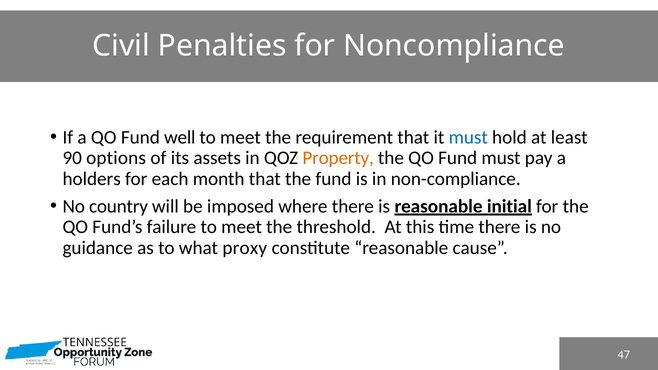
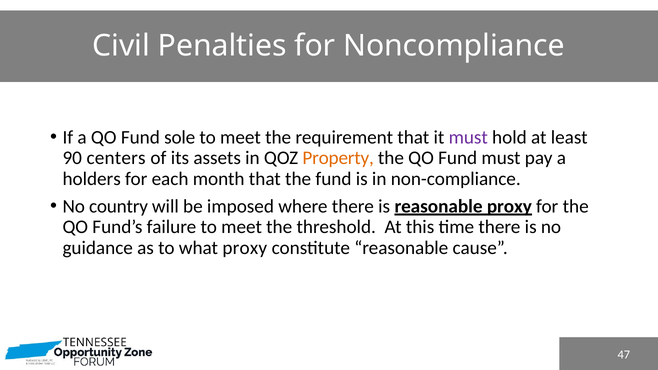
well: well -> sole
must at (468, 137) colour: blue -> purple
options: options -> centers
reasonable initial: initial -> proxy
